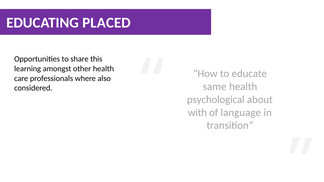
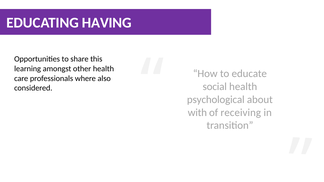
PLACED: PLACED -> HAVING
same: same -> social
language: language -> receiving
